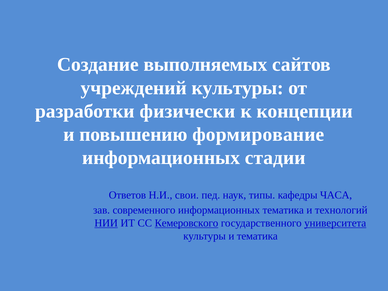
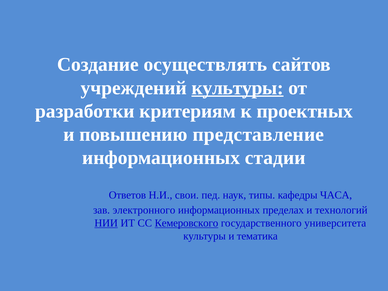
выполняемых: выполняемых -> осуществлять
культуры at (238, 88) underline: none -> present
физически: физически -> критериям
концепции: концепции -> проектных
формирование: формирование -> представление
современного: современного -> электронного
информационных тематика: тематика -> пределах
университета underline: present -> none
